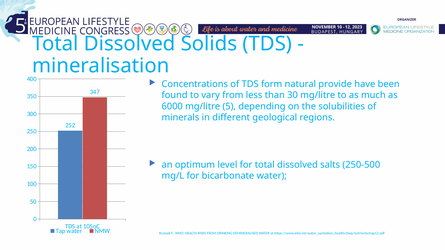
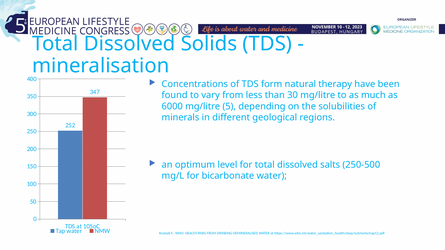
provide: provide -> therapy
